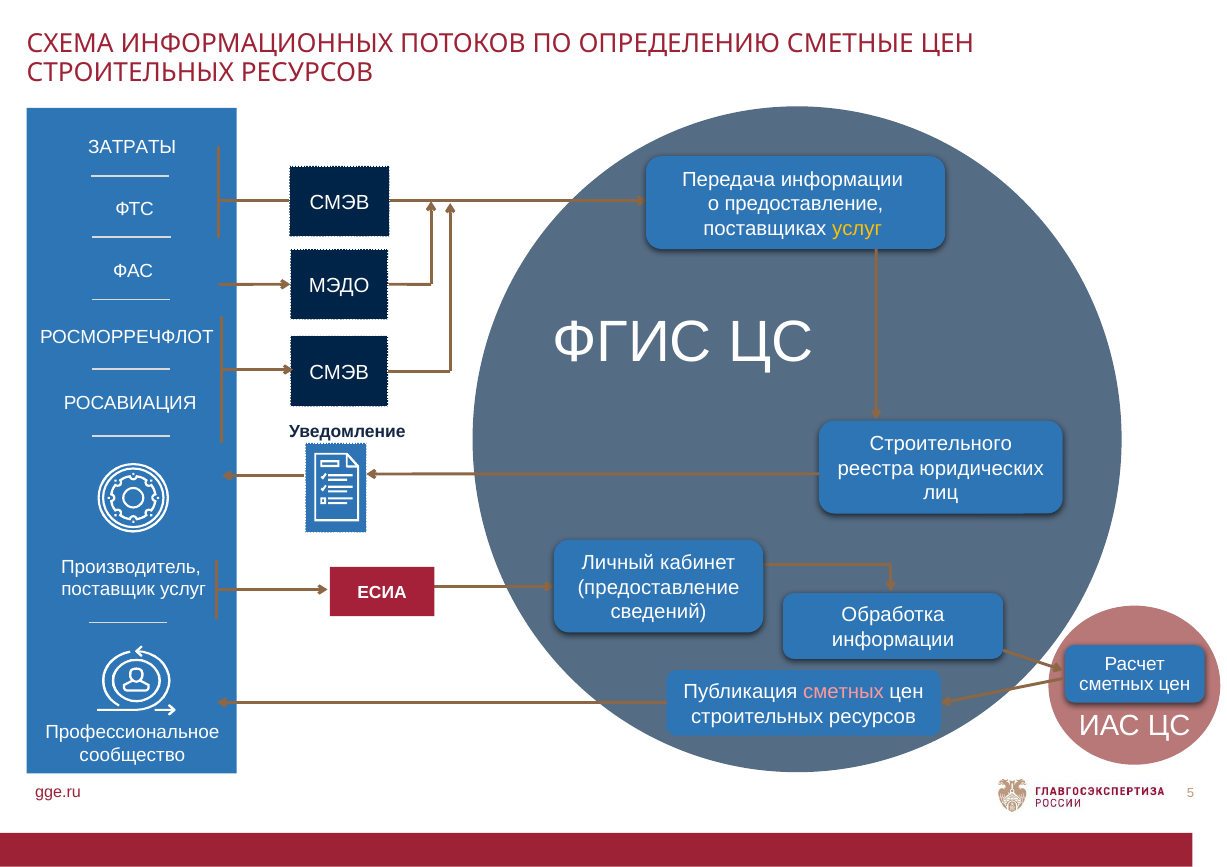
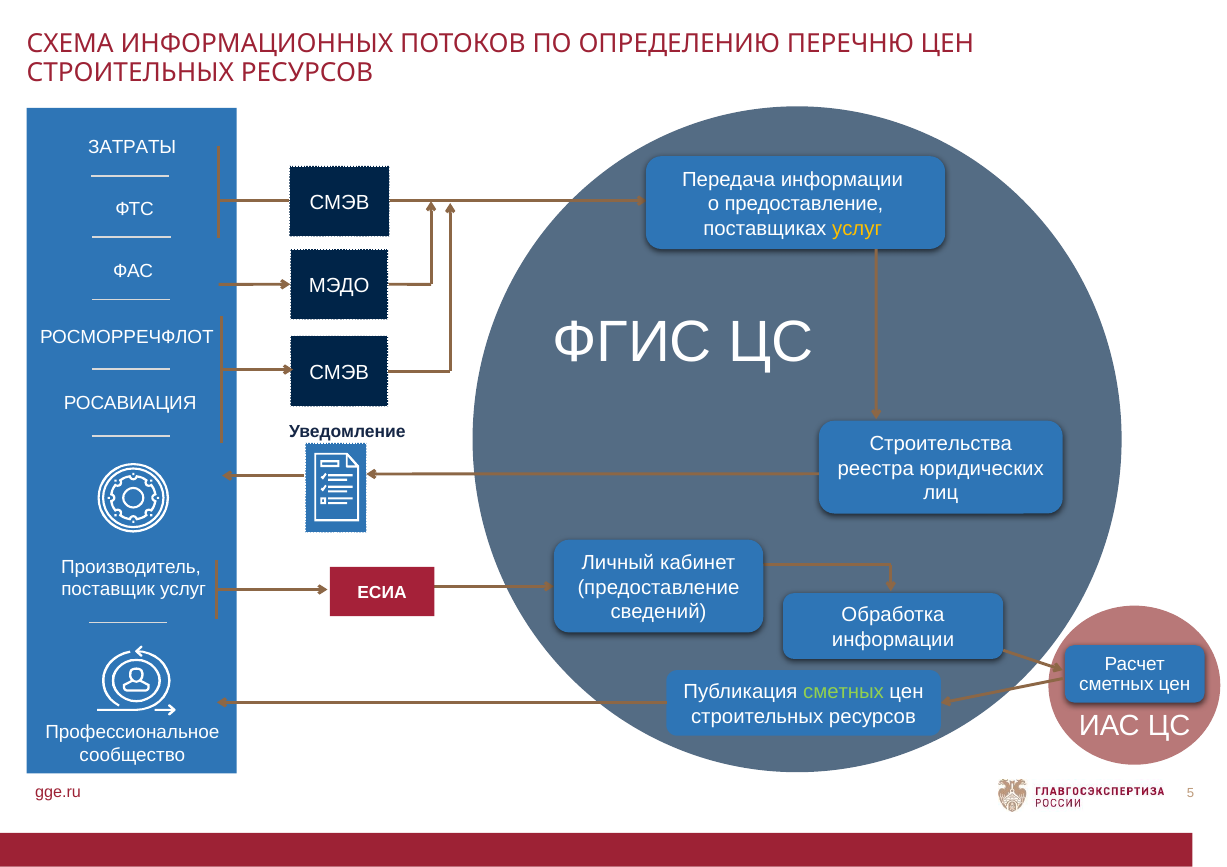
СМЕТНЫЕ: СМЕТНЫЕ -> ПЕРЕЧНЮ
Строительного: Строительного -> Строительства
сметных at (844, 693) colour: pink -> light green
